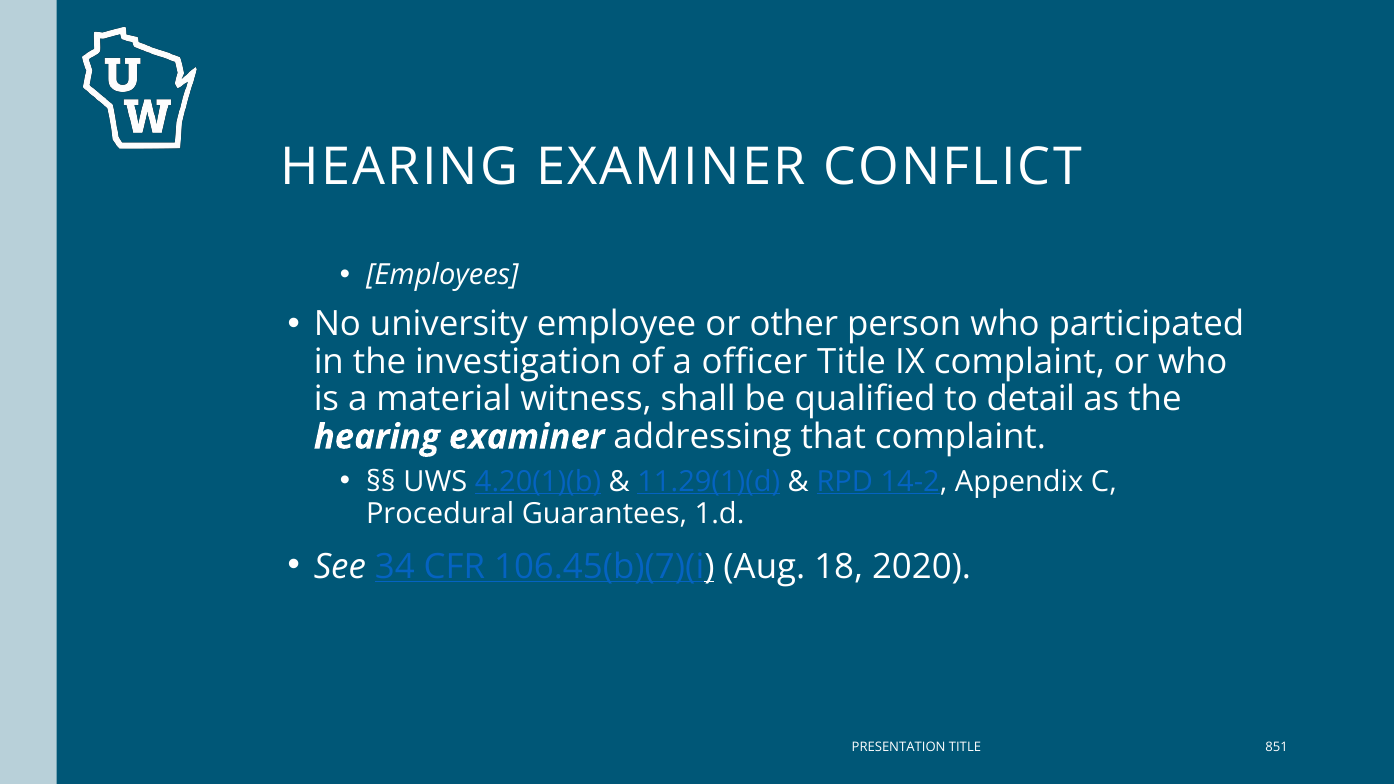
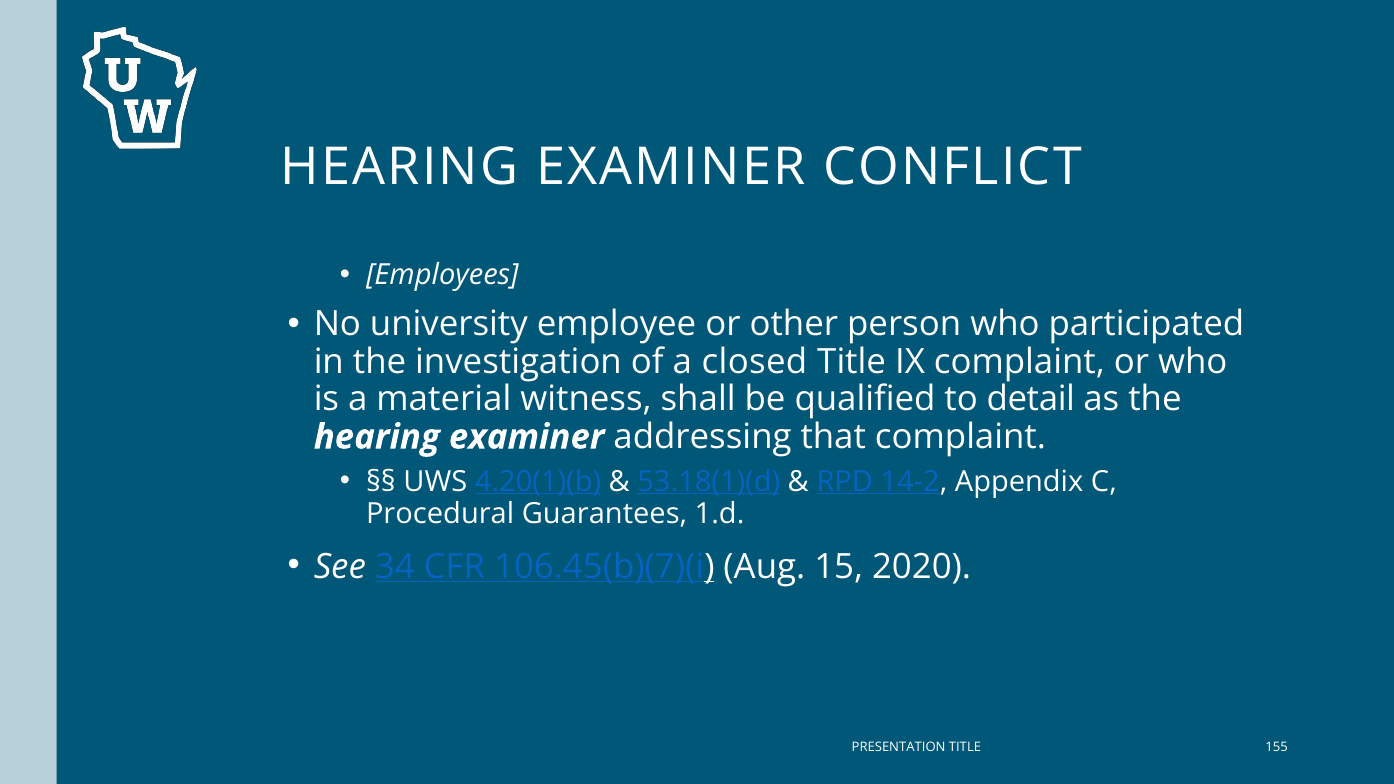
officer: officer -> closed
11.29(1)(d: 11.29(1)(d -> 53.18(1)(d
18: 18 -> 15
851: 851 -> 155
